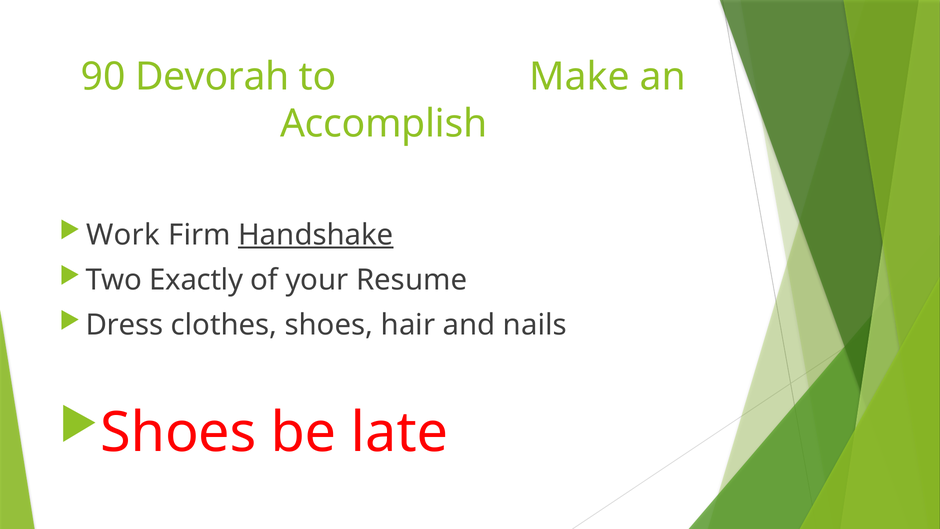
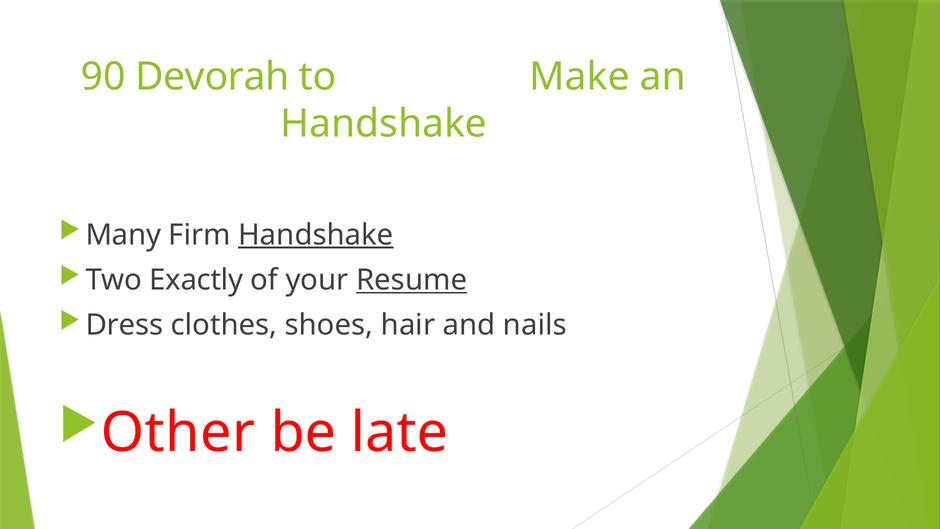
Accomplish at (384, 124): Accomplish -> Handshake
Work: Work -> Many
Resume underline: none -> present
Shoes at (178, 433): Shoes -> Other
